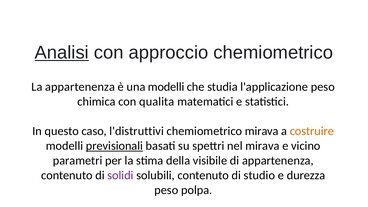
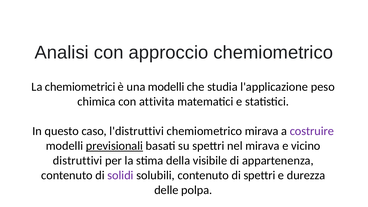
Analisi underline: present -> none
La appartenenza: appartenenza -> chemiometrici
qualita: qualita -> attivita
costruire colour: orange -> purple
parametri: parametri -> distruttivi
di studio: studio -> spettri
peso at (166, 190): peso -> delle
